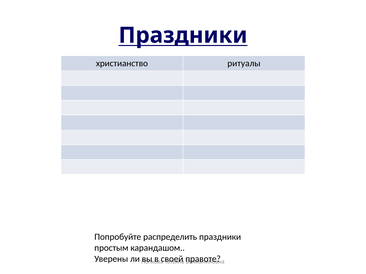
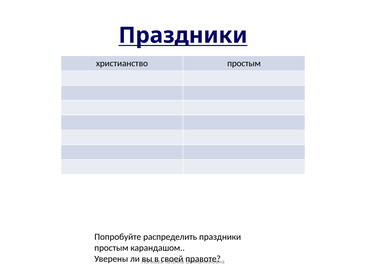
христианство ритуалы: ритуалы -> простым
